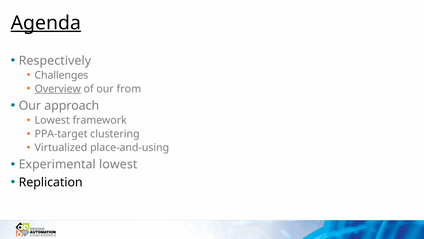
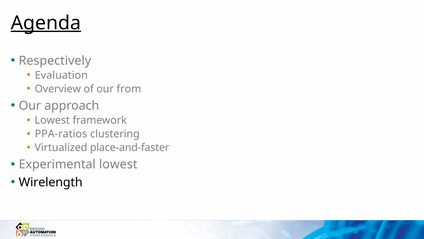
Challenges: Challenges -> Evaluation
Overview underline: present -> none
PPA-target: PPA-target -> PPA-ratios
place-and-using: place-and-using -> place-and-faster
Replication: Replication -> Wirelength
